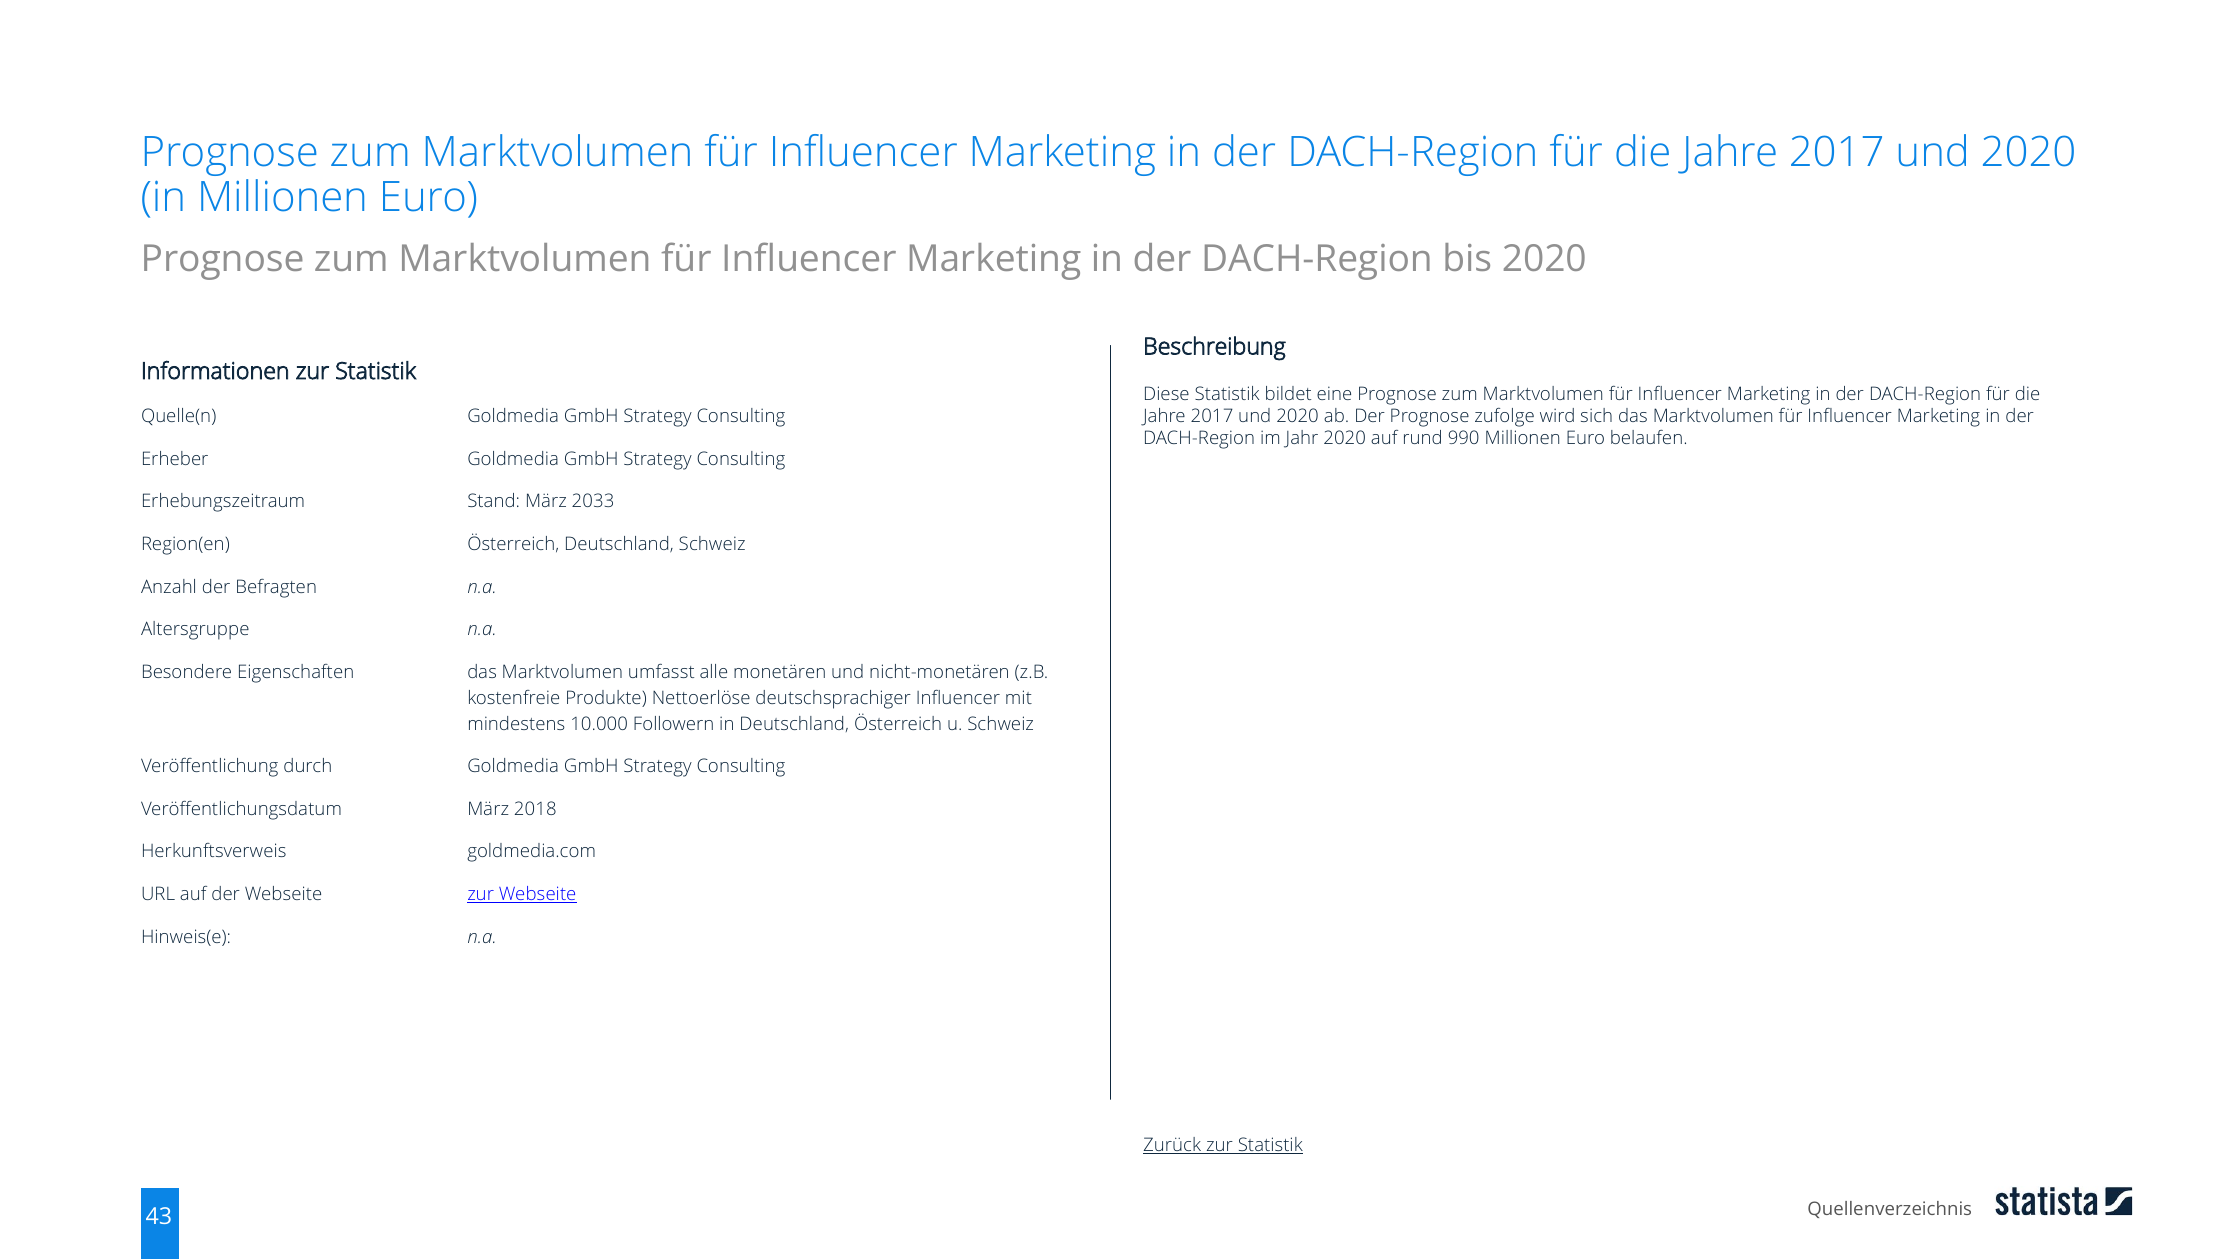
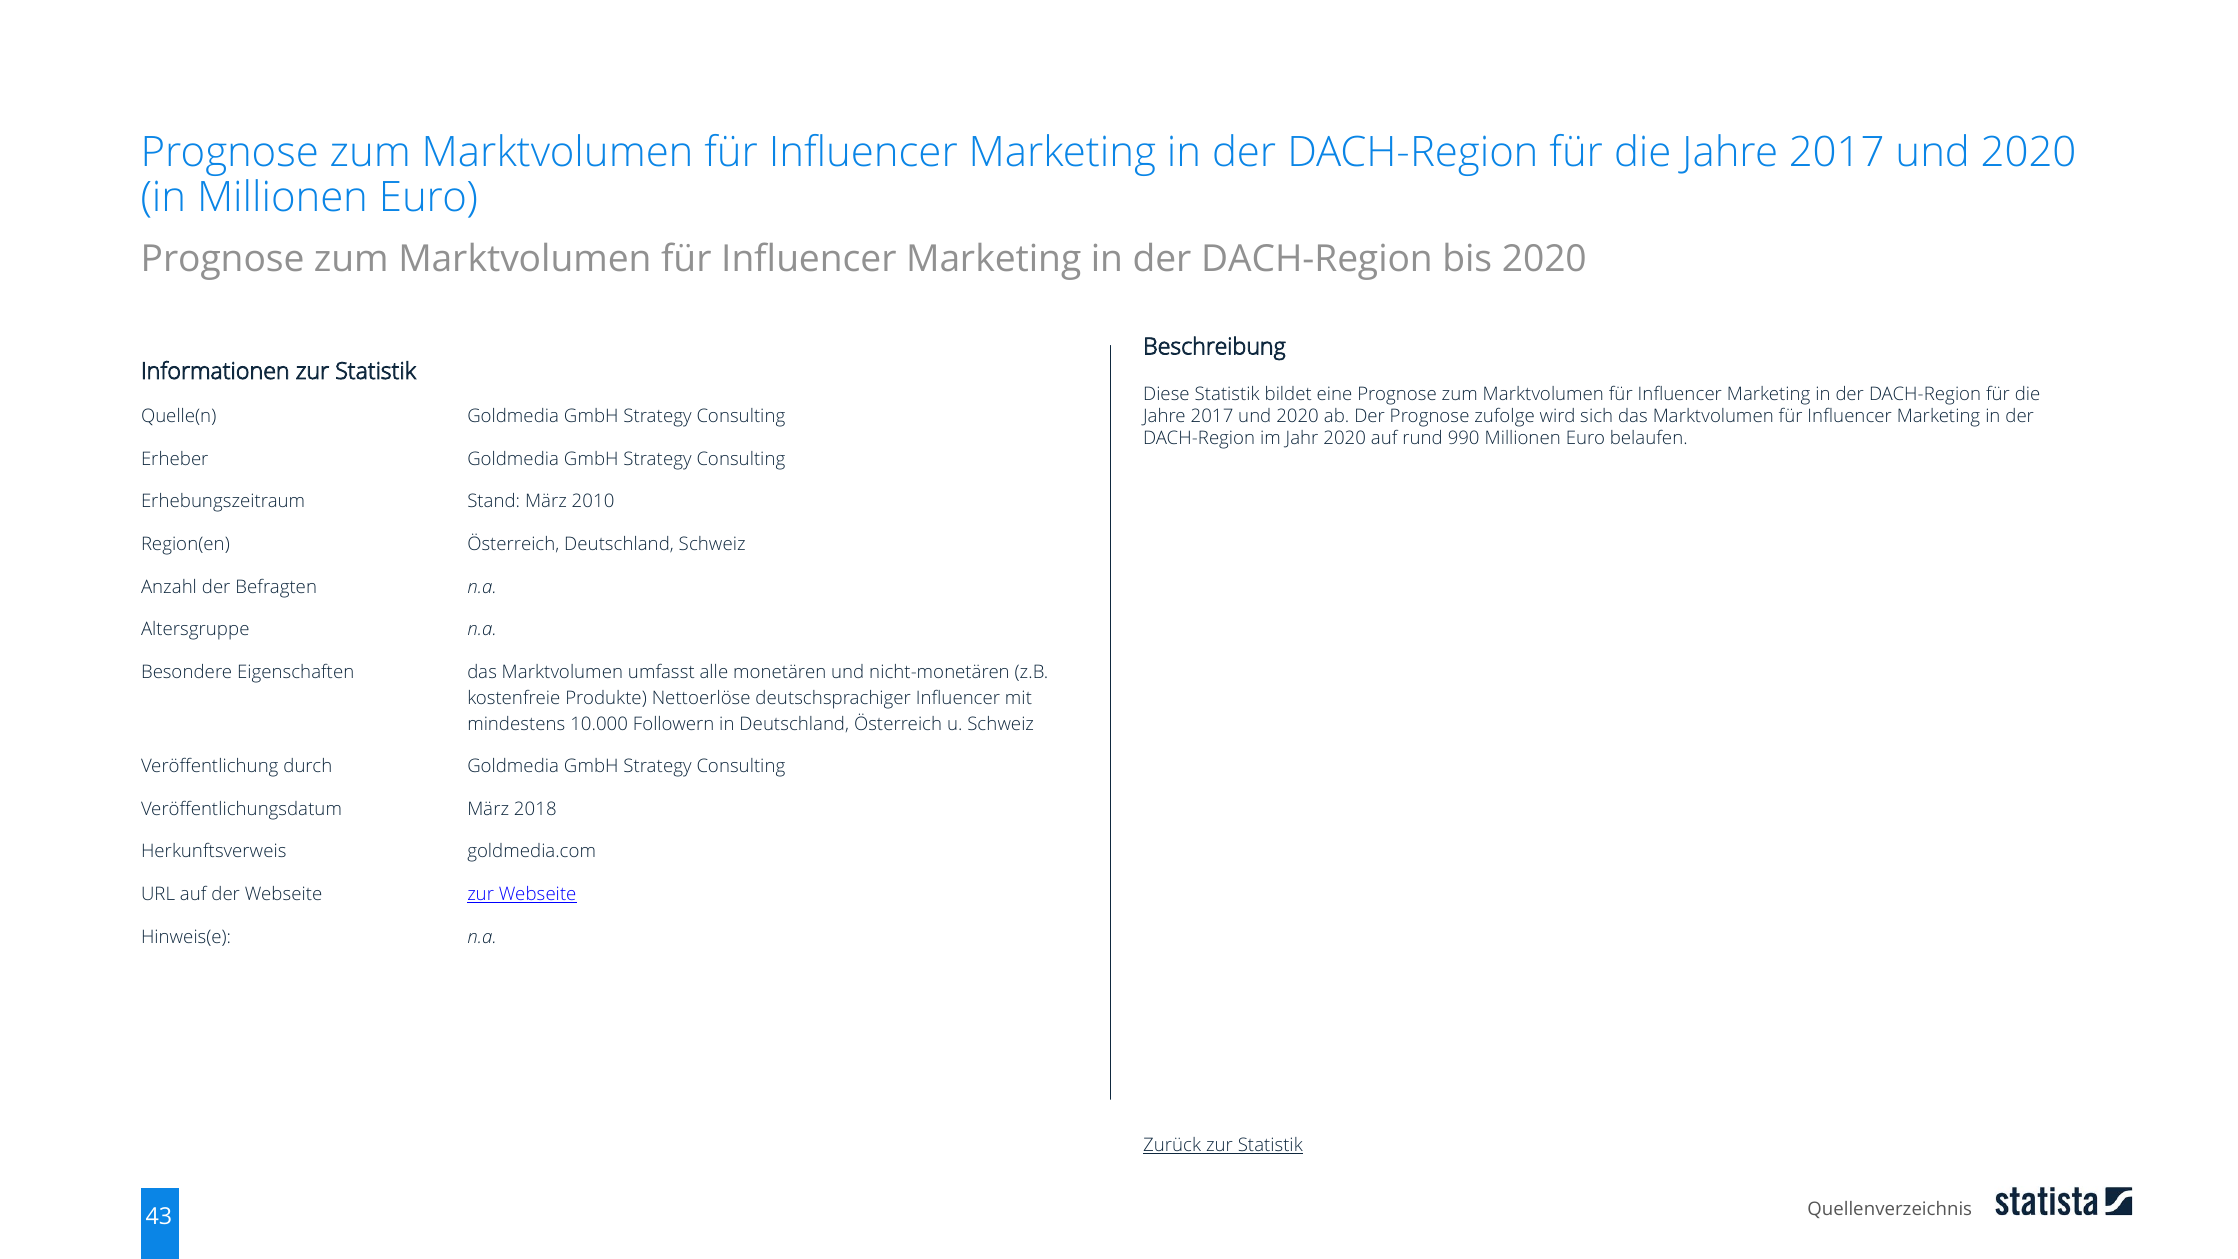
2033: 2033 -> 2010
